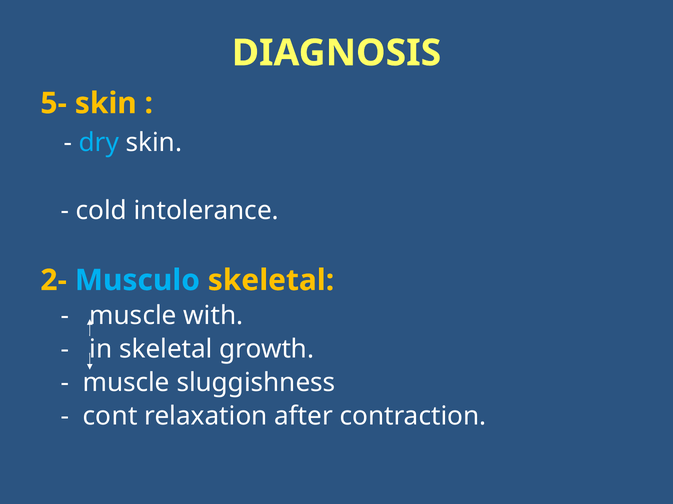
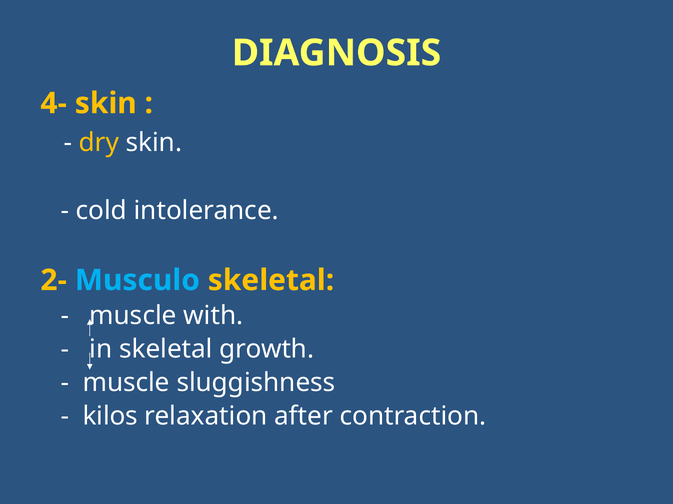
5-: 5- -> 4-
dry colour: light blue -> yellow
cont: cont -> kilos
